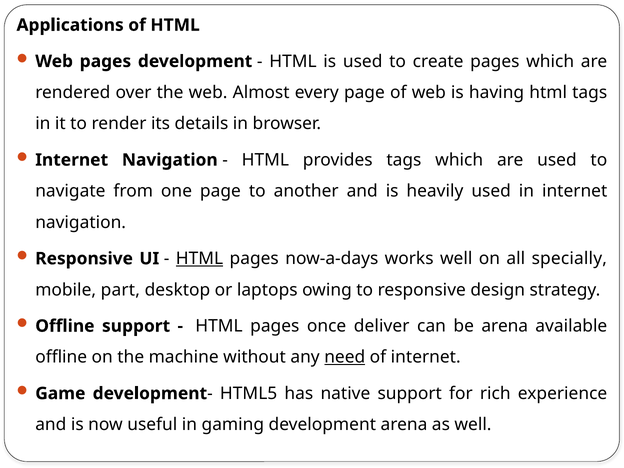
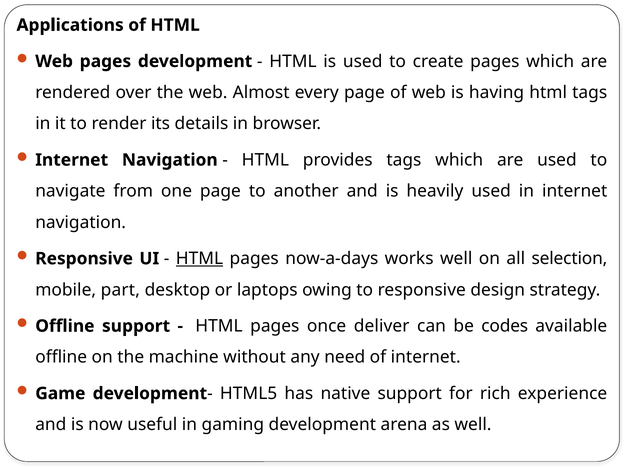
specially: specially -> selection
be arena: arena -> codes
need underline: present -> none
